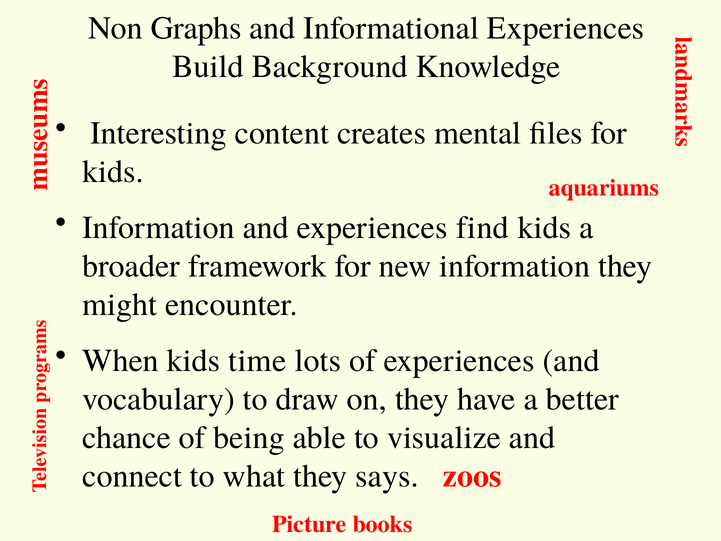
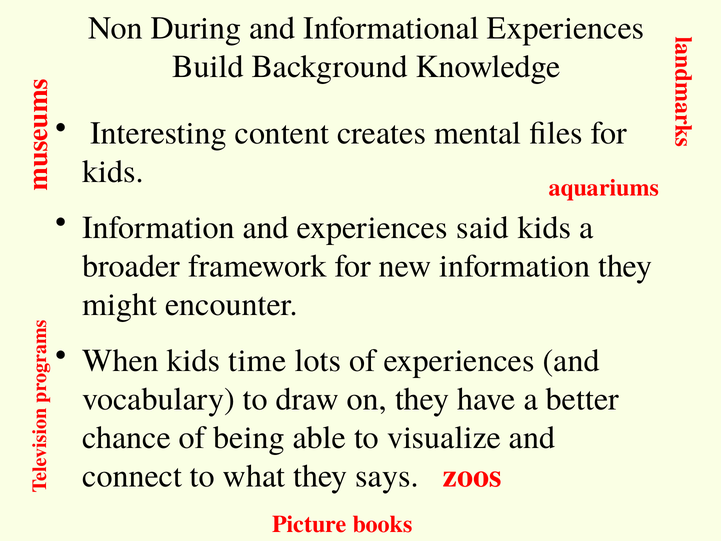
Graphs: Graphs -> During
find: find -> said
